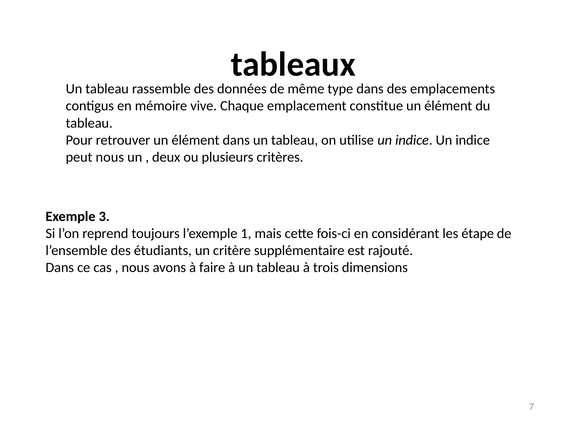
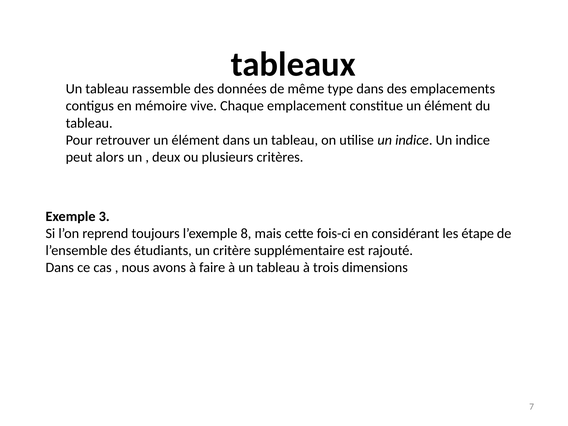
peut nous: nous -> alors
1: 1 -> 8
